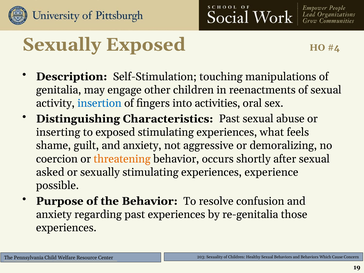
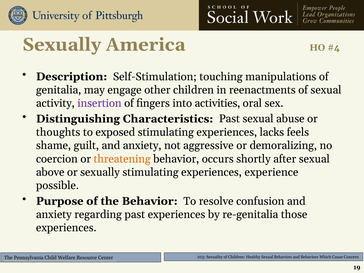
Sexually Exposed: Exposed -> America
insertion colour: blue -> purple
inserting: inserting -> thoughts
what: what -> lacks
asked: asked -> above
